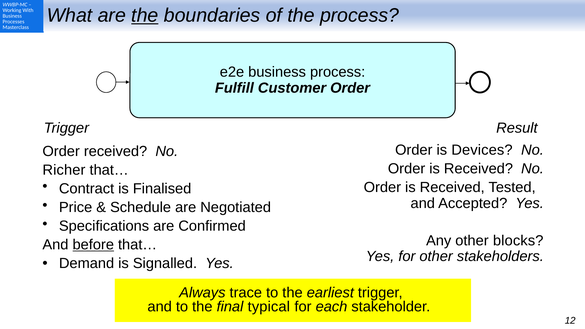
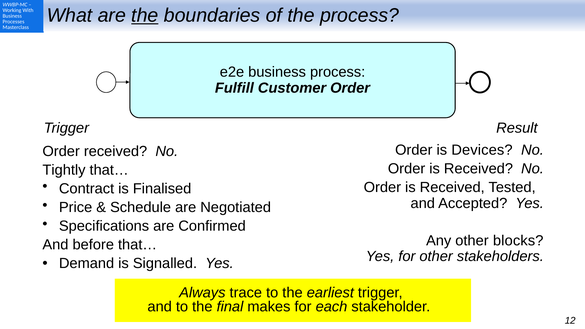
Richer: Richer -> Tightly
before underline: present -> none
typical: typical -> makes
